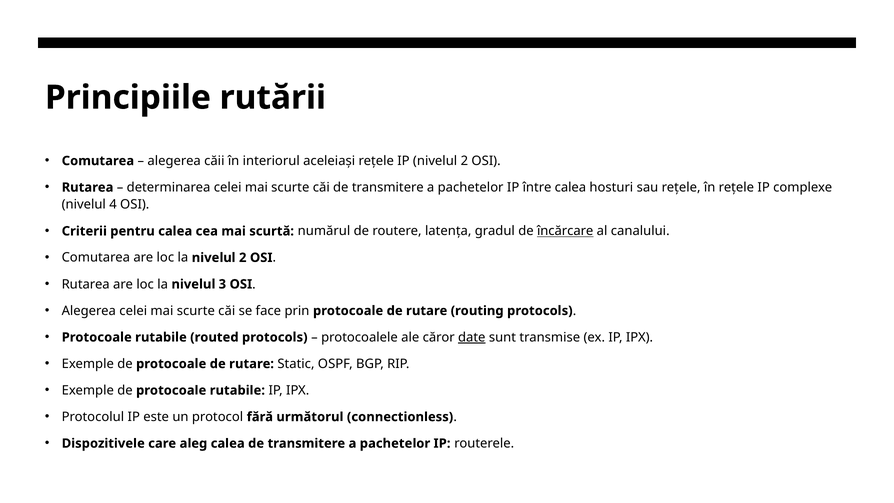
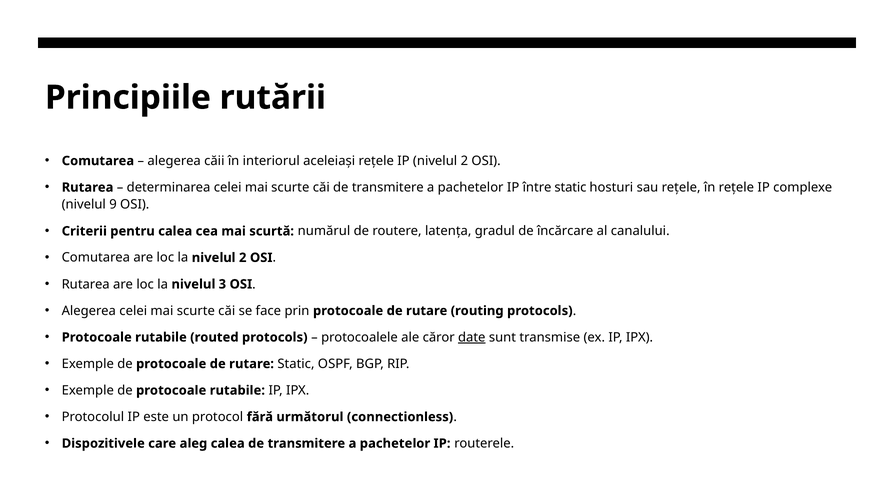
între calea: calea -> static
4: 4 -> 9
încărcare underline: present -> none
